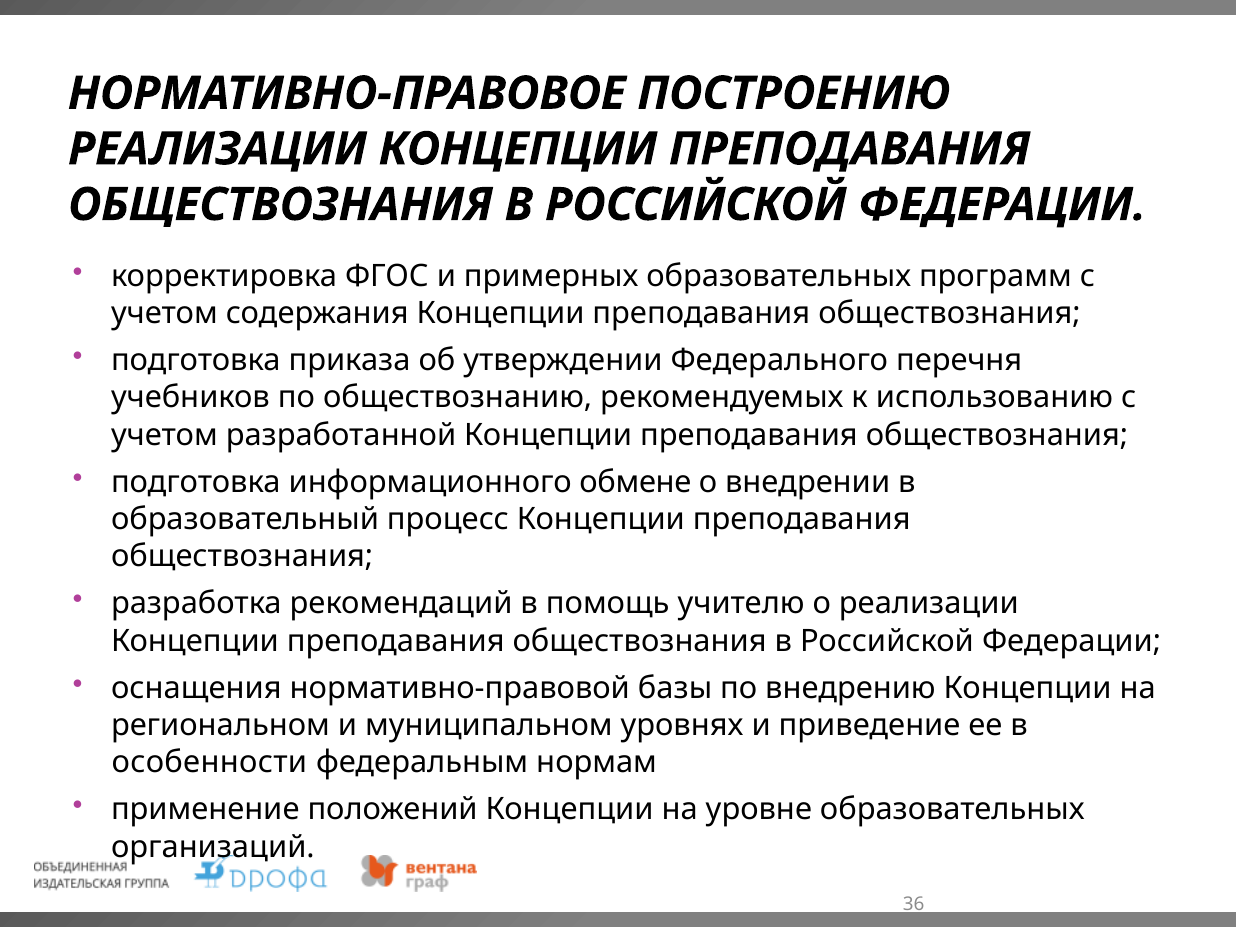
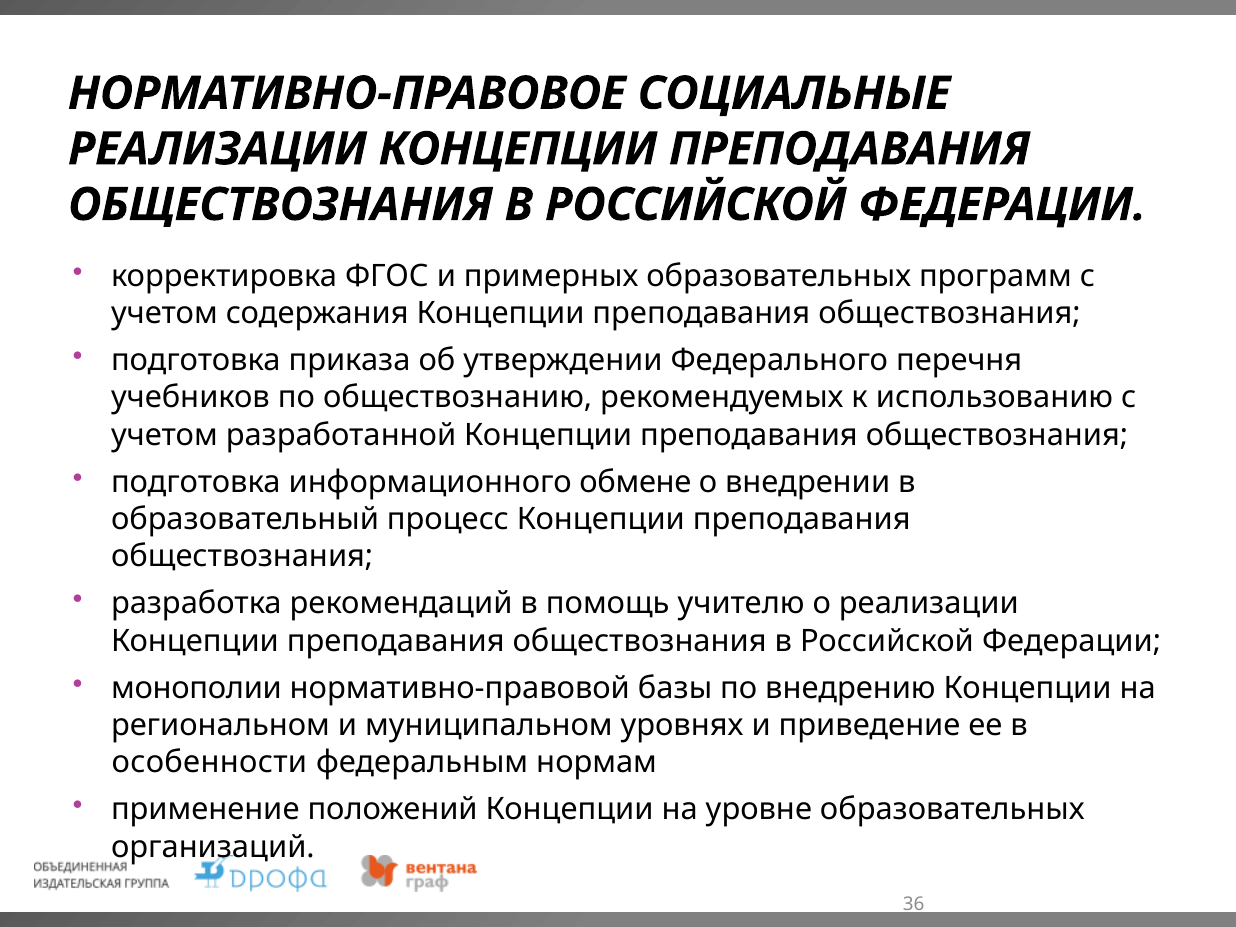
ПОСТРОЕНИЮ: ПОСТРОЕНИЮ -> СОЦИАЛЬНЫЕ
оснащения: оснащения -> монополии
